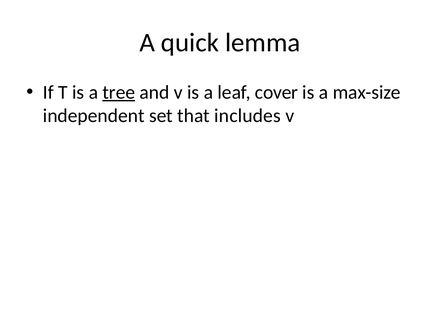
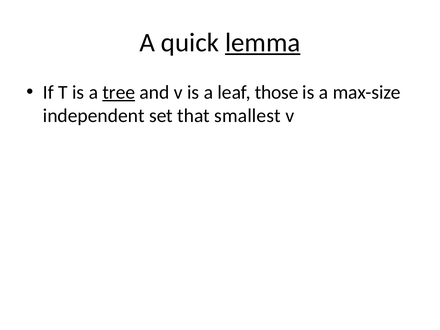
lemma underline: none -> present
cover: cover -> those
includes: includes -> smallest
